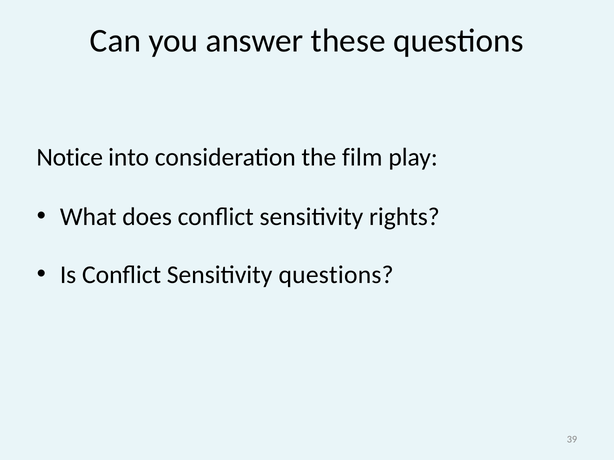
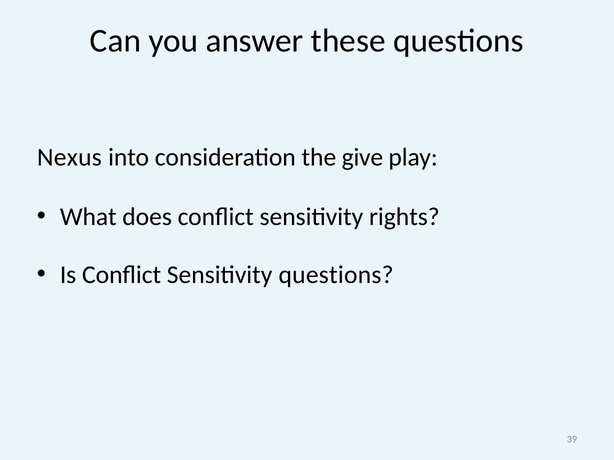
Notice: Notice -> Nexus
film: film -> give
